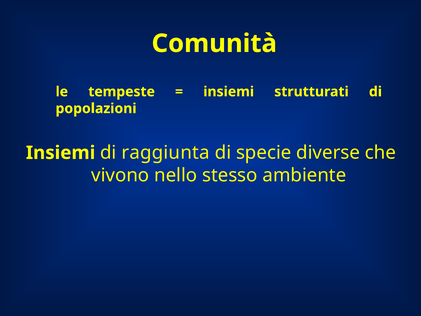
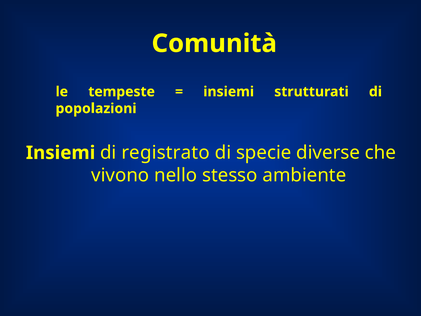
raggiunta: raggiunta -> registrato
